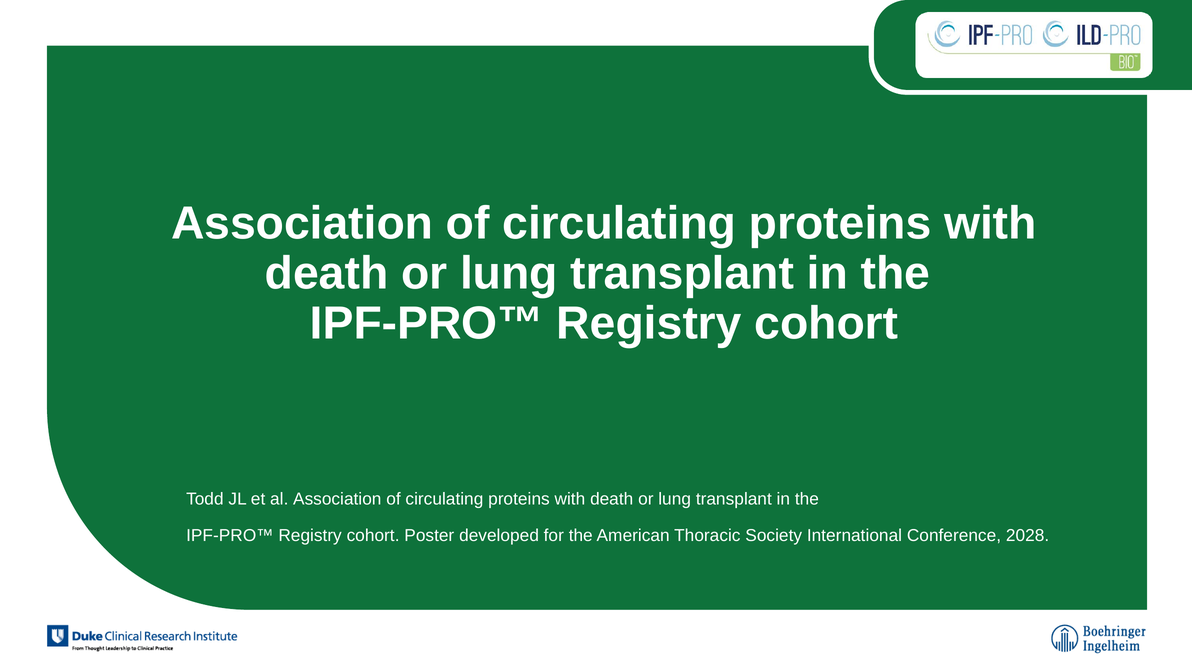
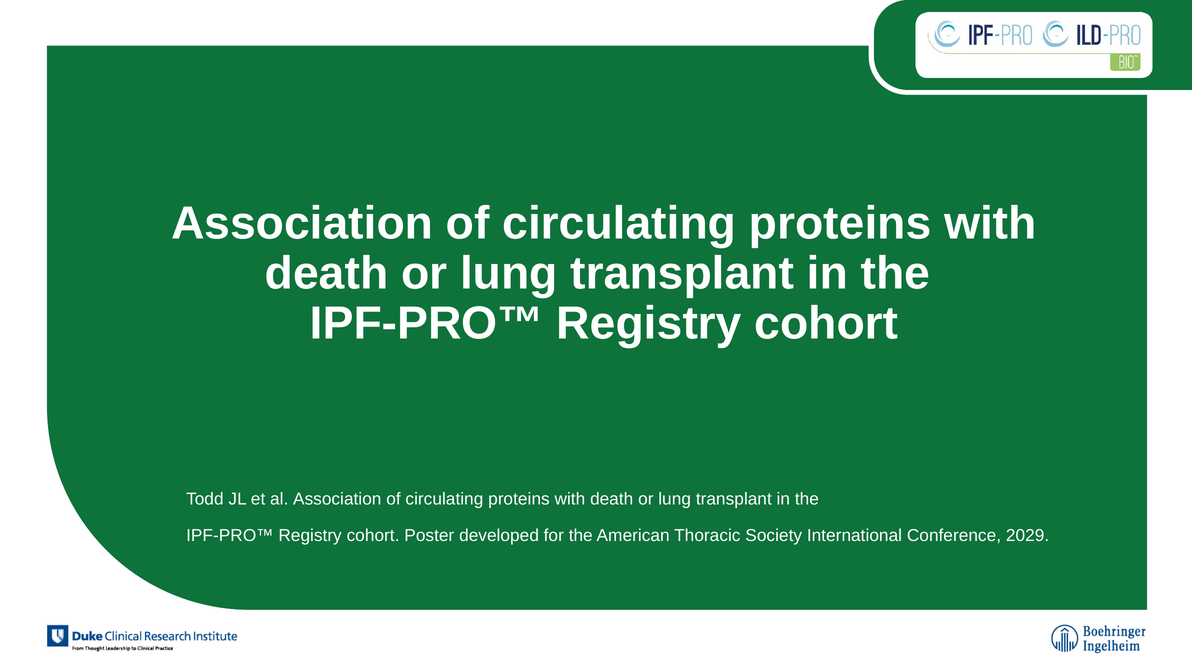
2028: 2028 -> 2029
